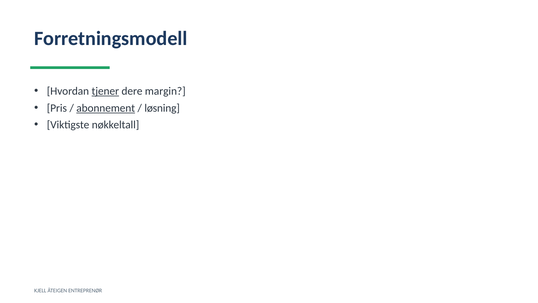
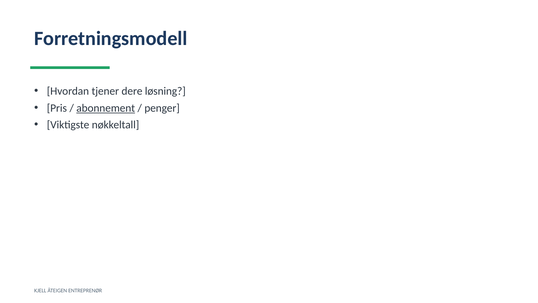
tjener underline: present -> none
margin: margin -> løsning
løsning: løsning -> penger
